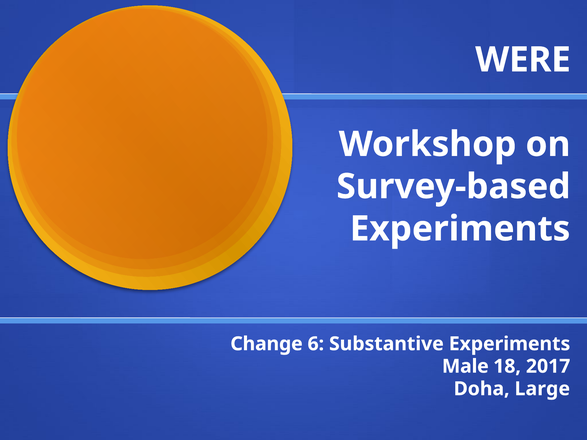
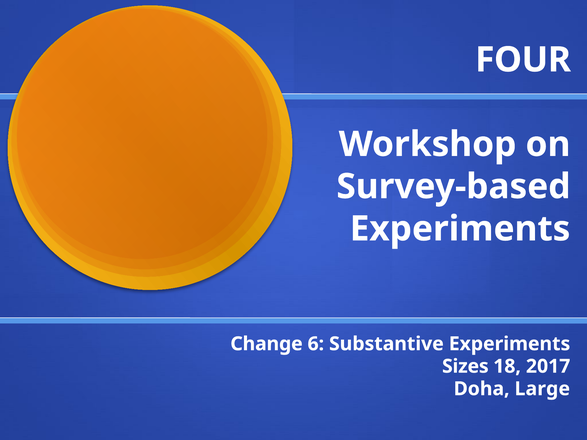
WERE: WERE -> FOUR
Male: Male -> Sizes
